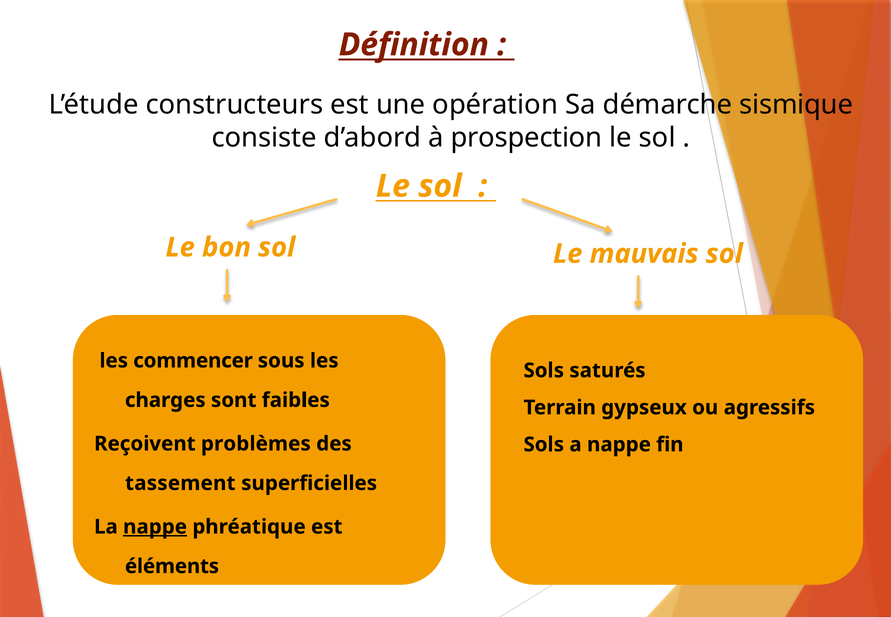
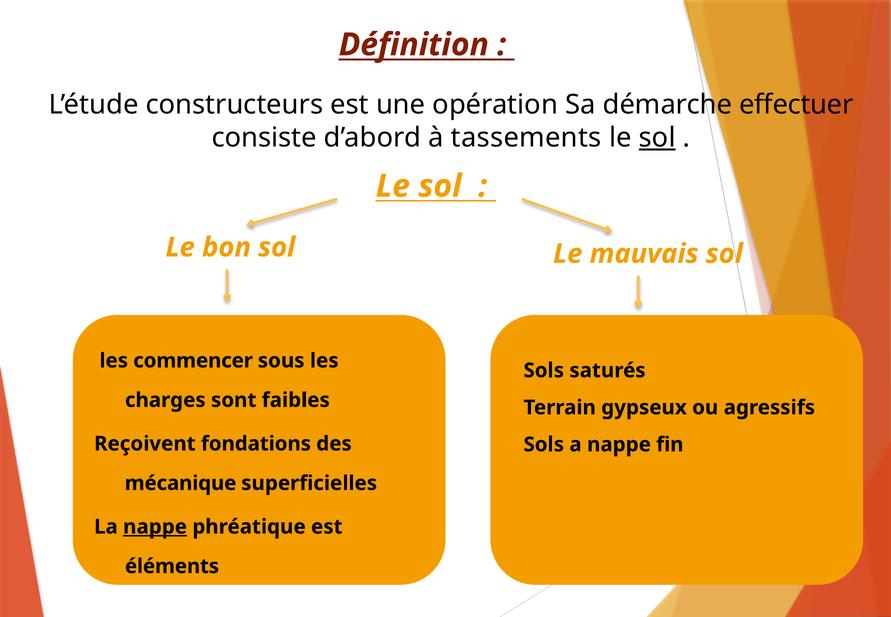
sismique: sismique -> effectuer
prospection: prospection -> tassements
sol at (657, 138) underline: none -> present
problèmes: problèmes -> fondations
tassement: tassement -> mécanique
